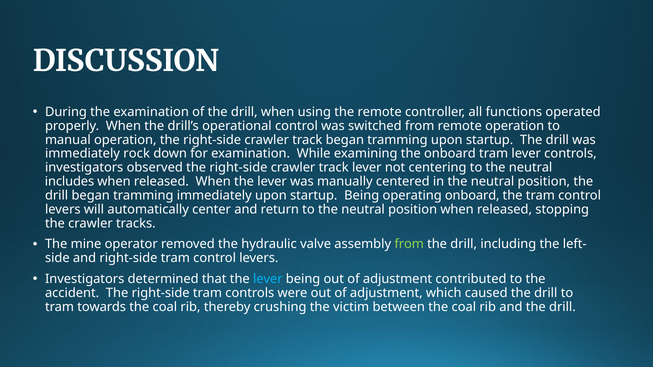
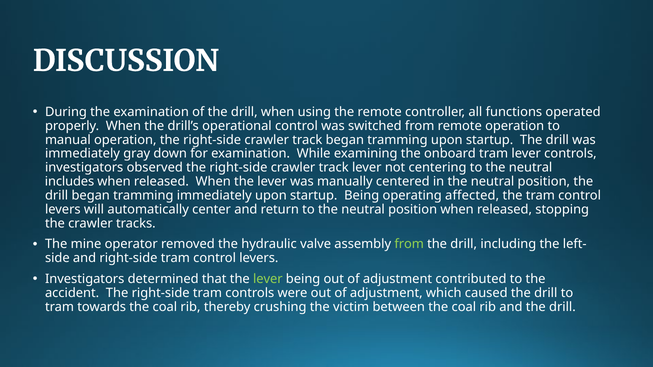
rock: rock -> gray
operating onboard: onboard -> affected
lever at (268, 279) colour: light blue -> light green
